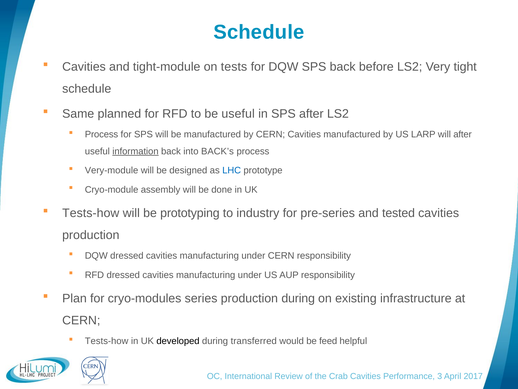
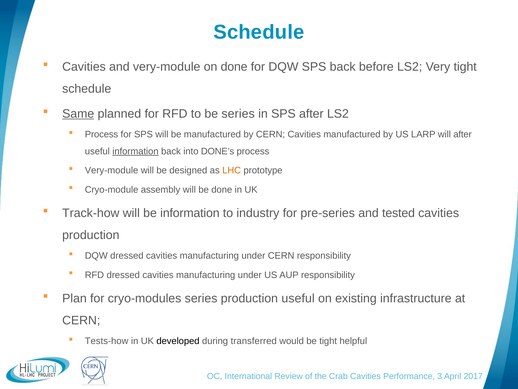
and tight-module: tight-module -> very-module
on tests: tests -> done
Same underline: none -> present
be useful: useful -> series
BACK’s: BACK’s -> DONE’s
LHC colour: blue -> orange
Tests-how at (91, 213): Tests-how -> Track-how
be prototyping: prototyping -> information
production during: during -> useful
be feed: feed -> tight
